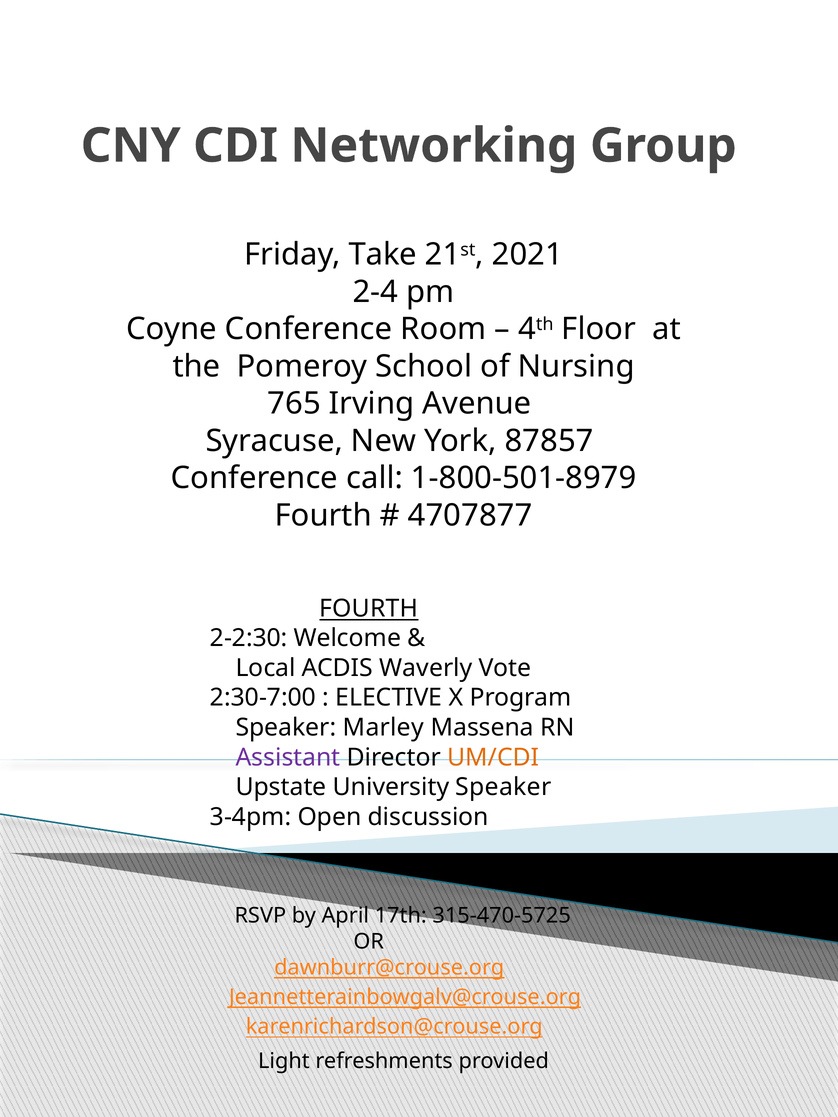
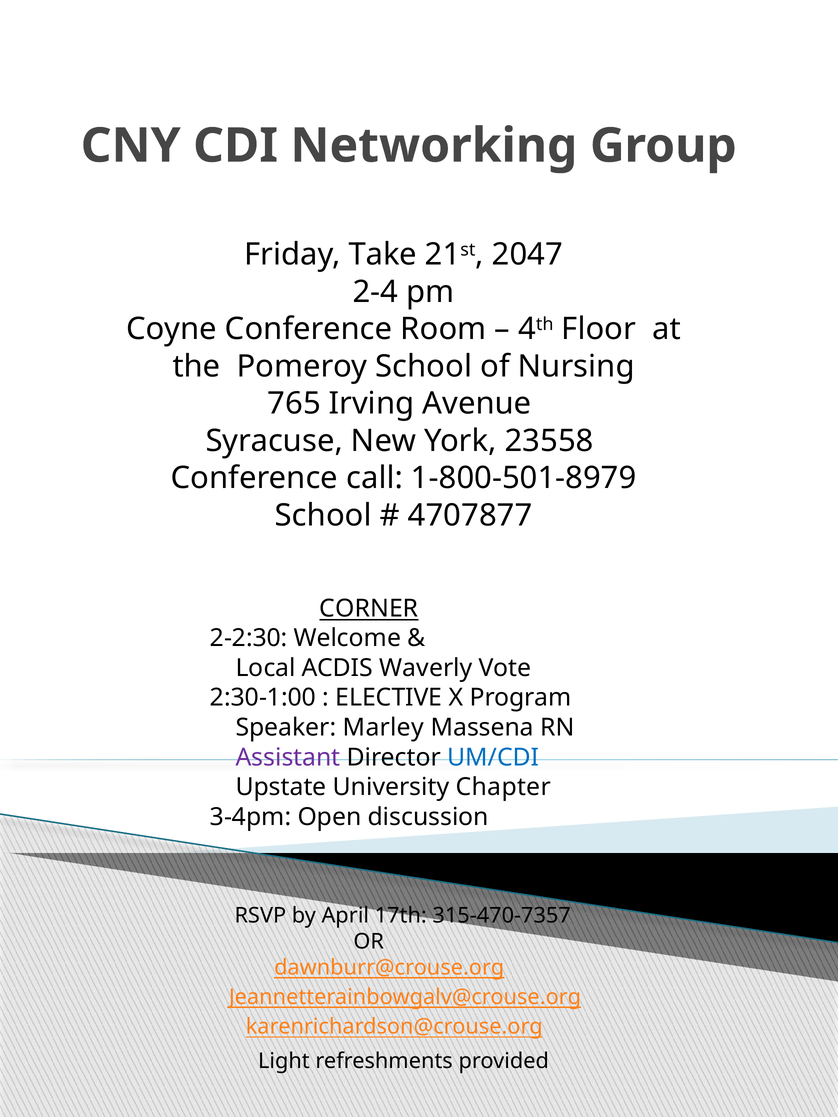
2021: 2021 -> 2047
87857: 87857 -> 23558
Fourth at (323, 516): Fourth -> School
FOURTH at (369, 609): FOURTH -> CORNER
2:30-7:00: 2:30-7:00 -> 2:30-1:00
UM/CDI colour: orange -> blue
University Speaker: Speaker -> Chapter
315-470-5725: 315-470-5725 -> 315-470-7357
